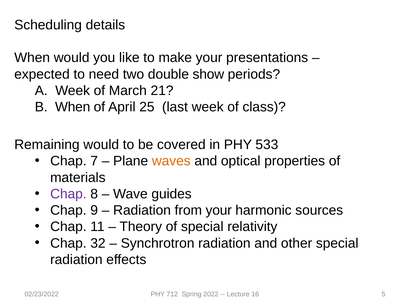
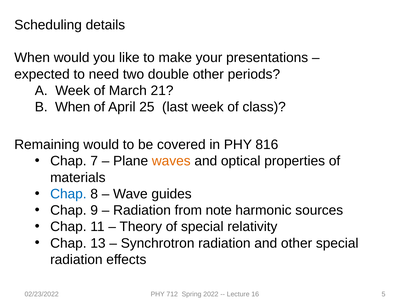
double show: show -> other
533: 533 -> 816
Chap at (68, 194) colour: purple -> blue
from your: your -> note
32: 32 -> 13
